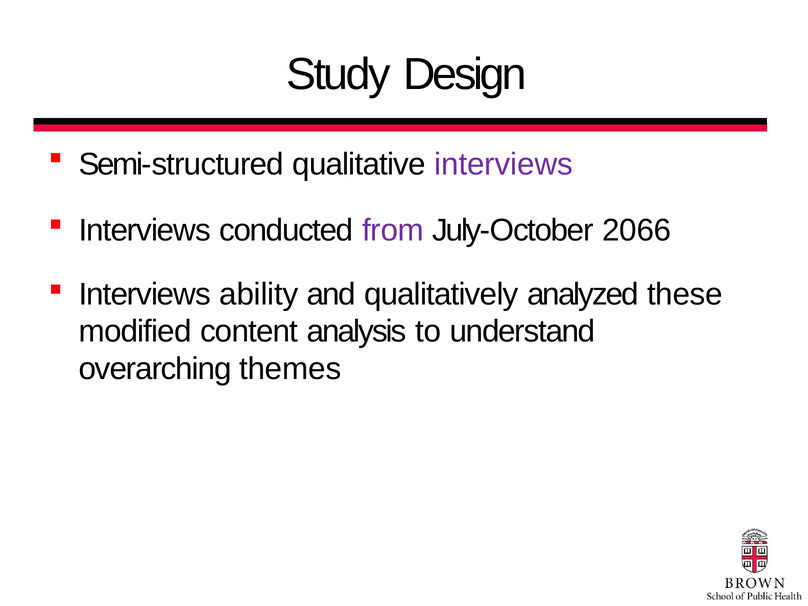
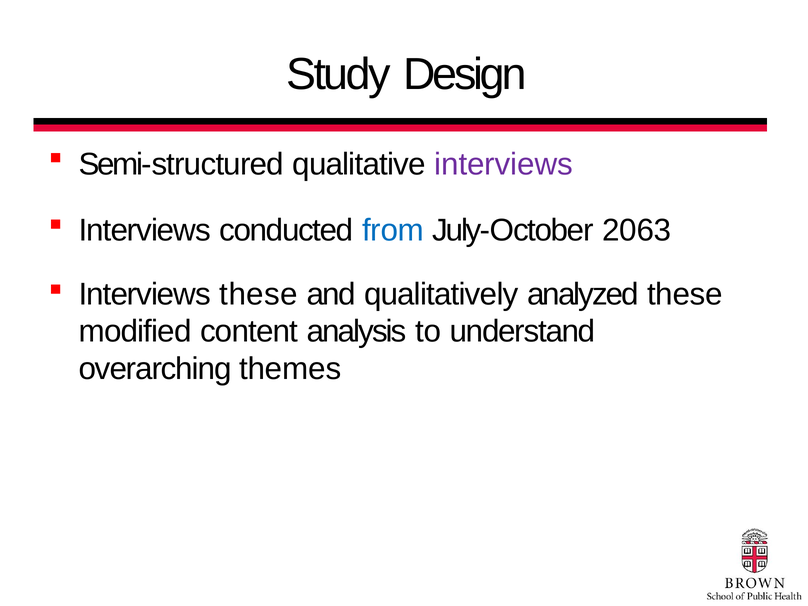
from colour: purple -> blue
2066: 2066 -> 2063
Interviews ability: ability -> these
